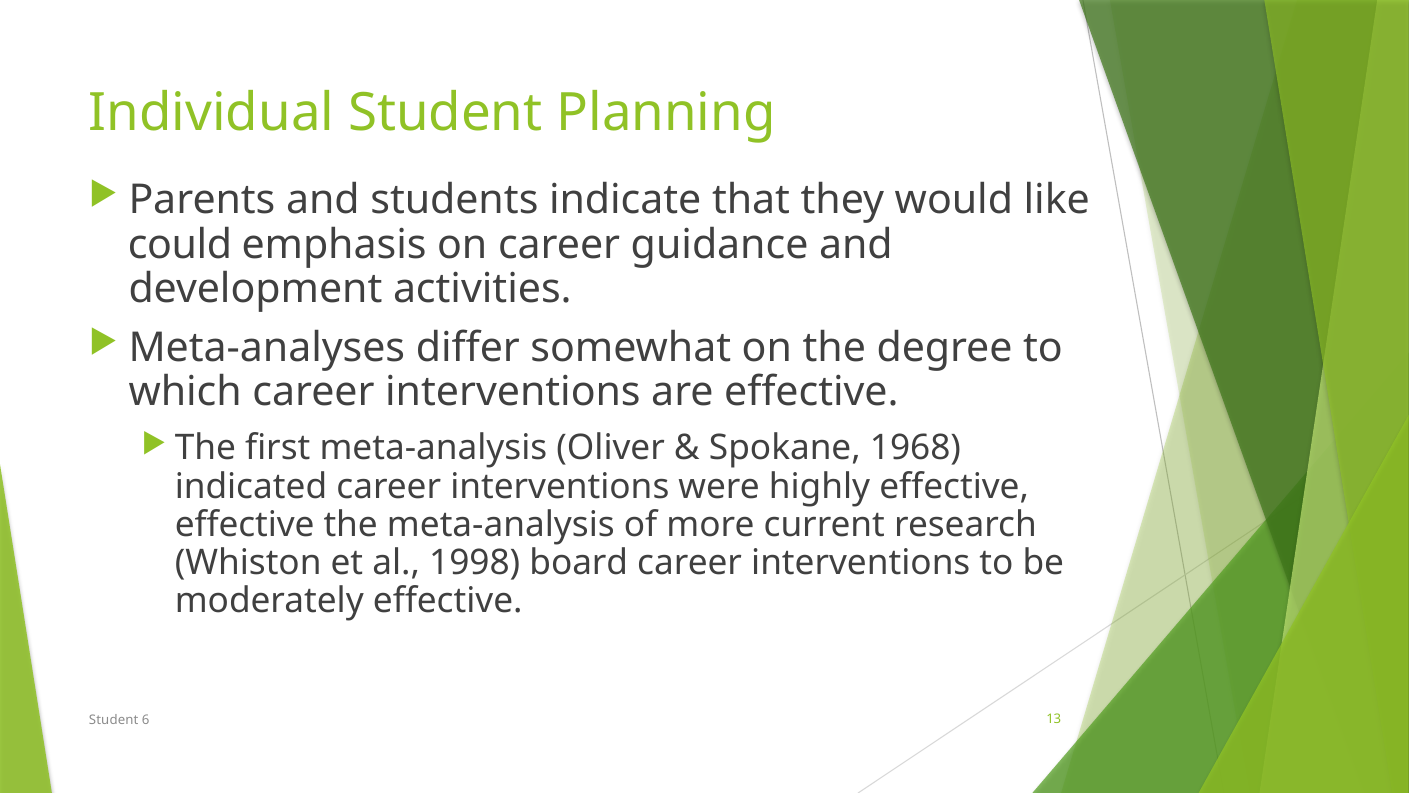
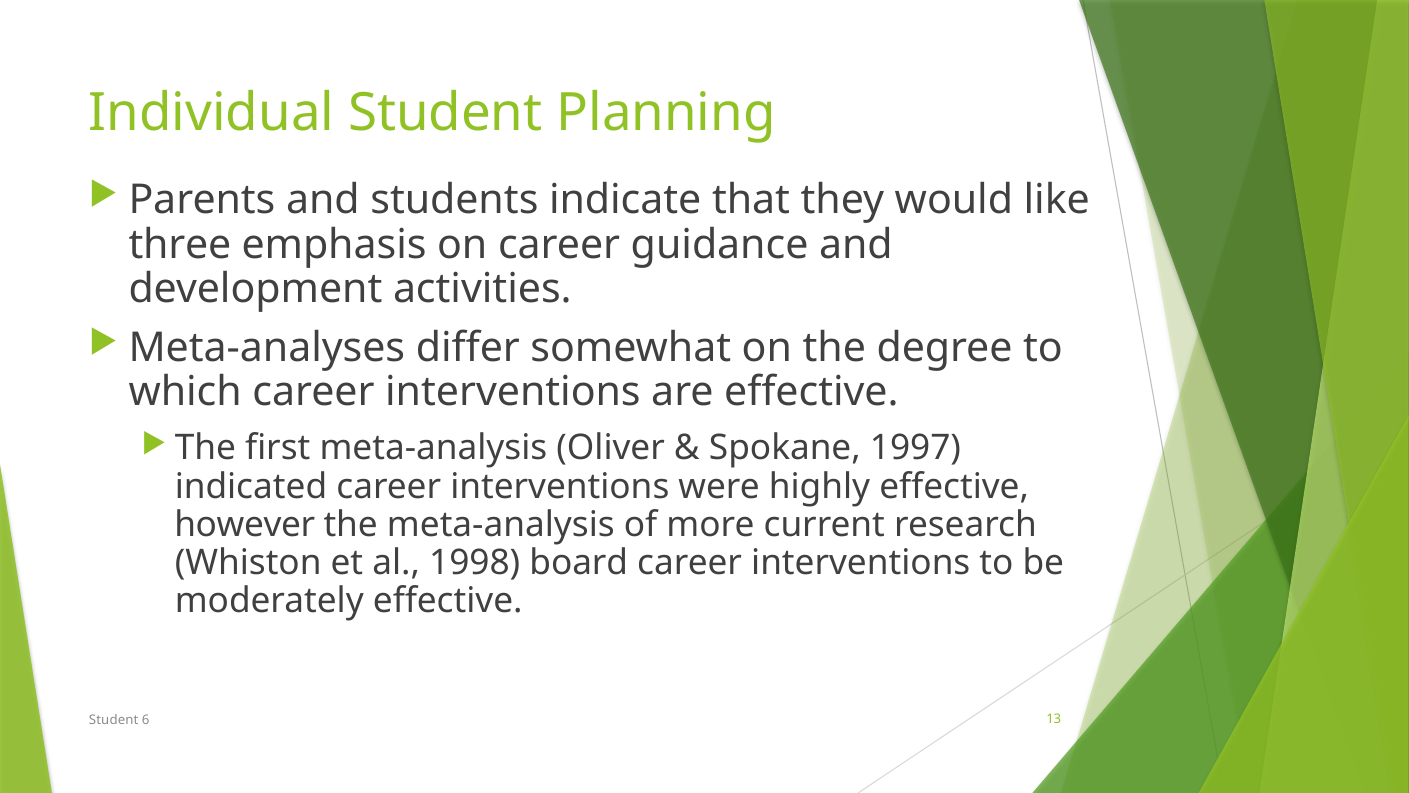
could: could -> three
1968: 1968 -> 1997
effective at (245, 524): effective -> however
